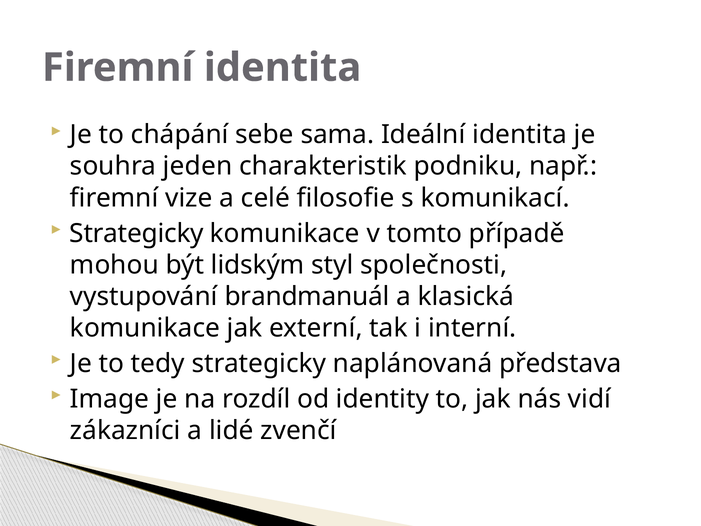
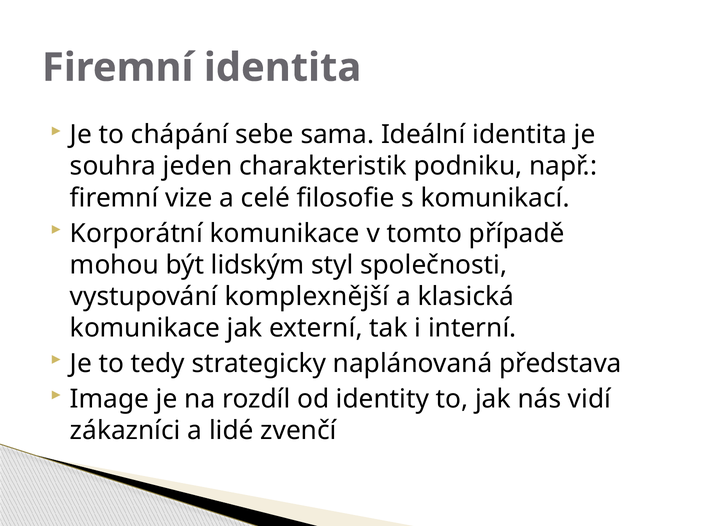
Strategicky at (137, 233): Strategicky -> Korporátní
brandmanuál: brandmanuál -> komplexnější
